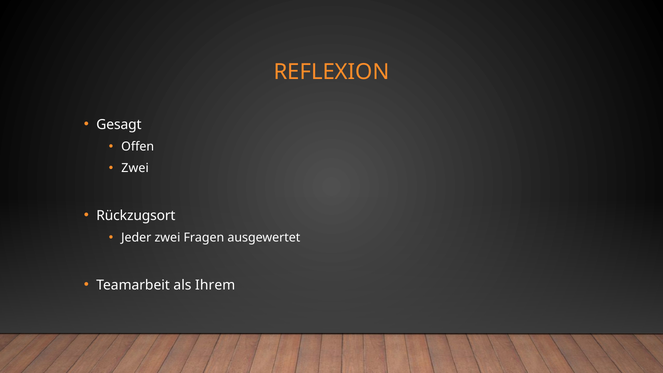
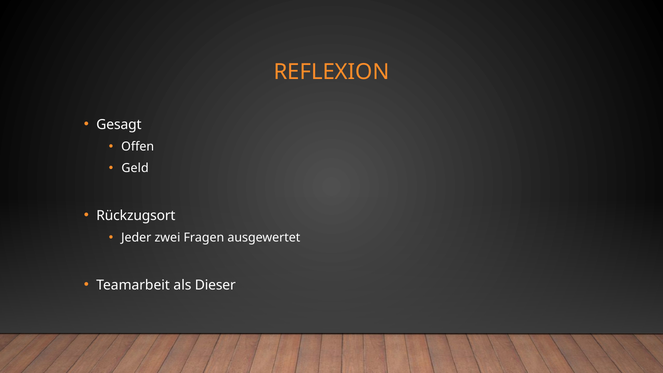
Zwei at (135, 168): Zwei -> Geld
Ihrem: Ihrem -> Dieser
